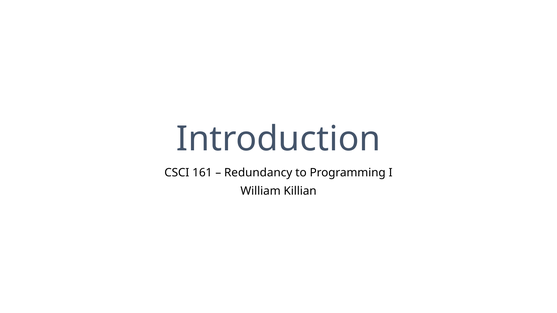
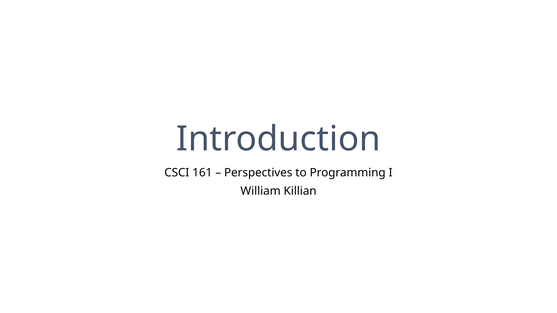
Redundancy: Redundancy -> Perspectives
